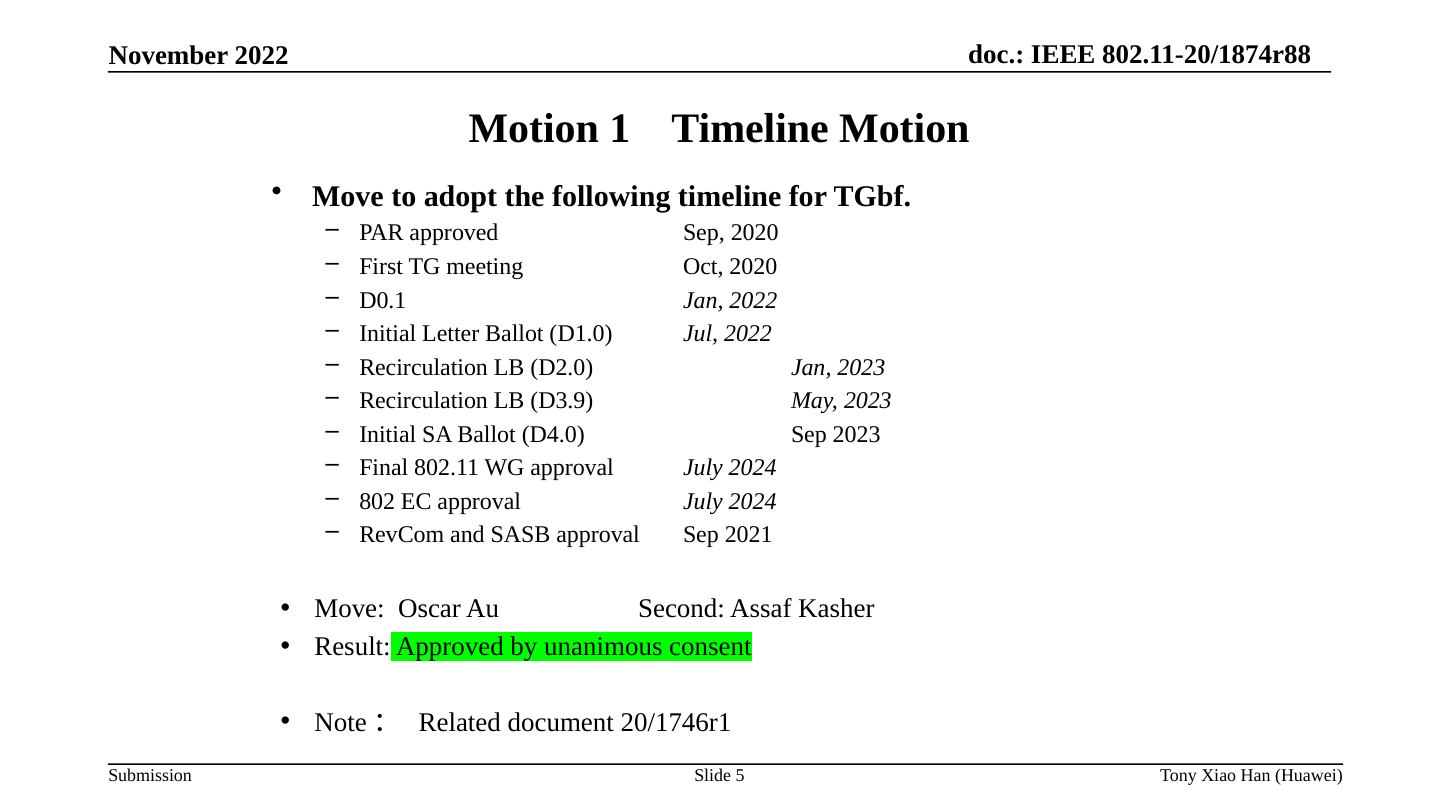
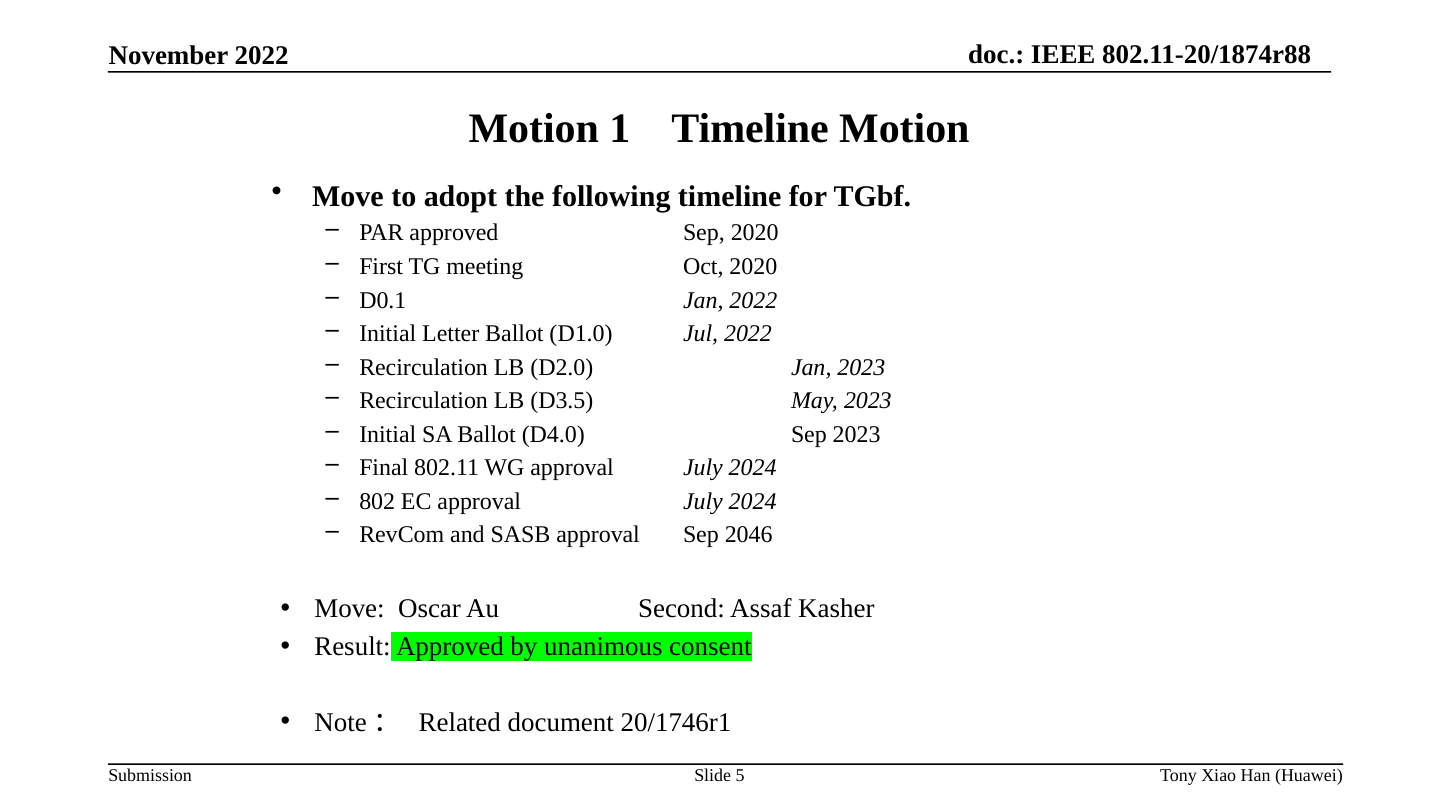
D3.9: D3.9 -> D3.5
2021: 2021 -> 2046
